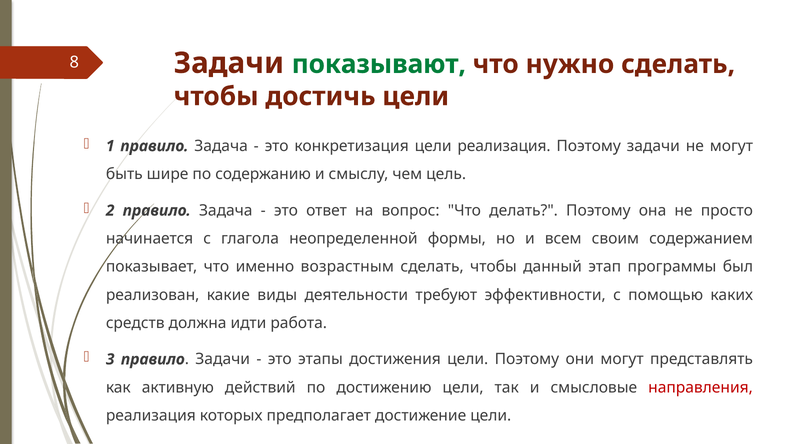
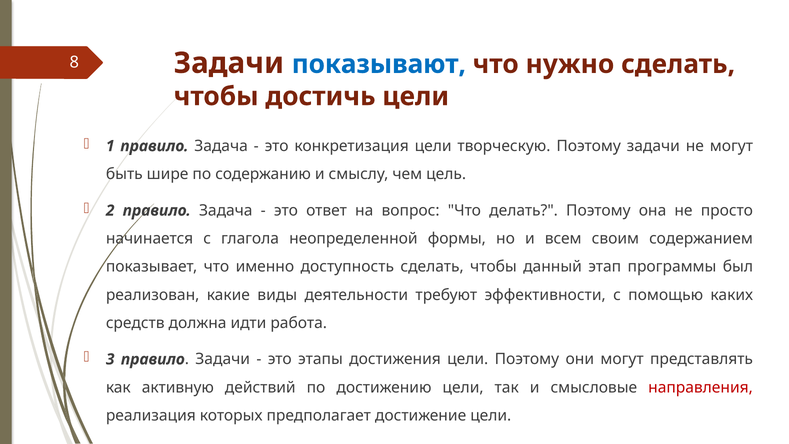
показывают colour: green -> blue
цели реализация: реализация -> творческую
возрастным: возрастным -> доступность
